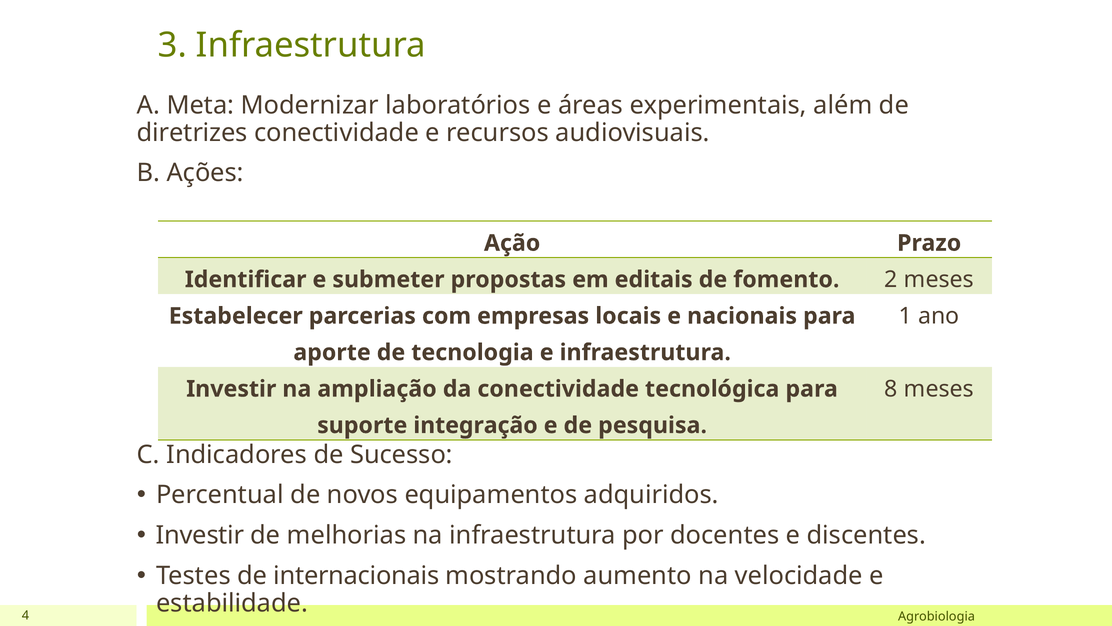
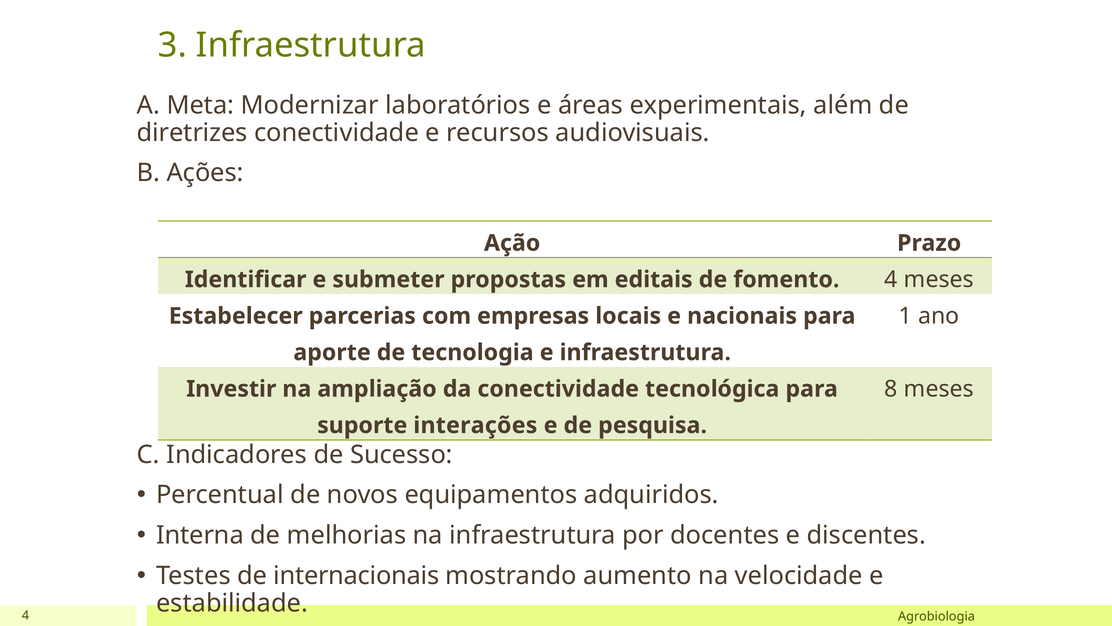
fomento 2: 2 -> 4
integração: integração -> interações
Investir at (200, 535): Investir -> Interna
